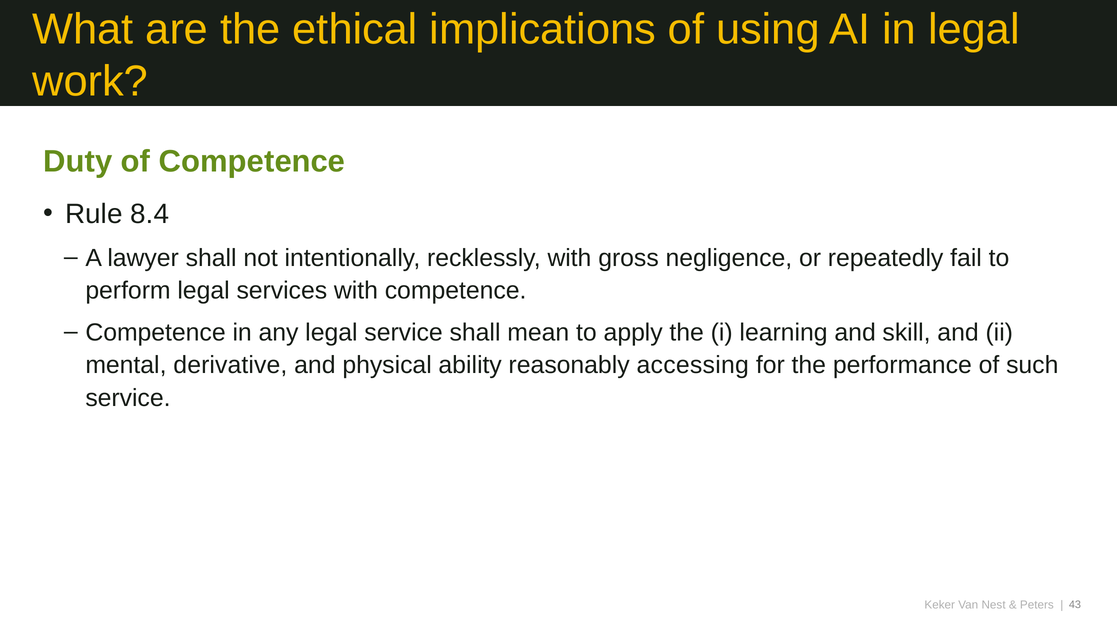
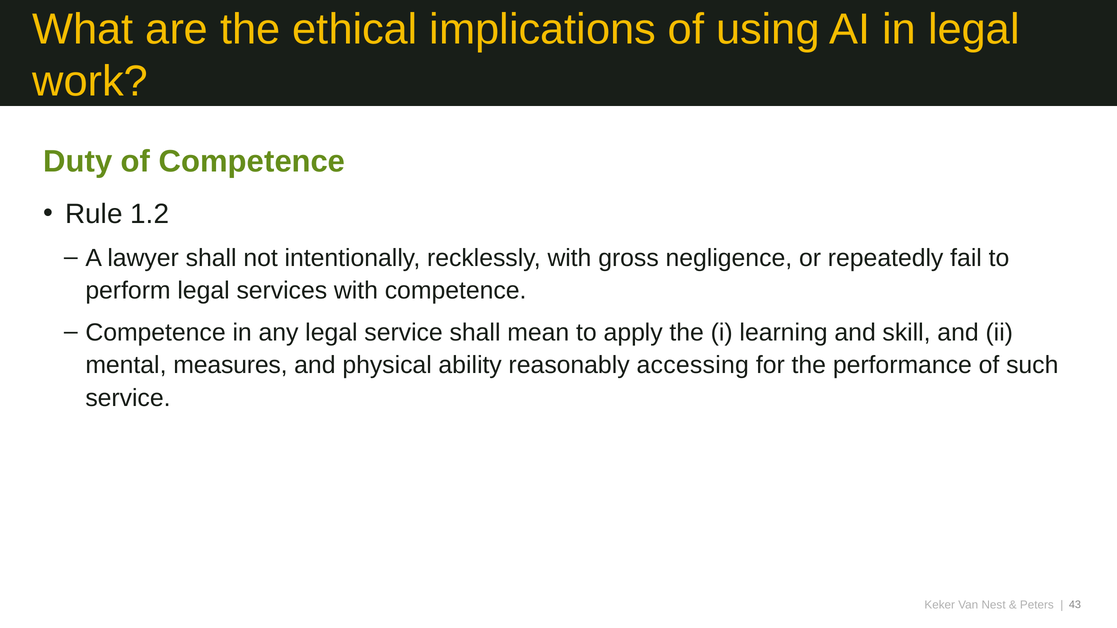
8.4: 8.4 -> 1.2
derivative: derivative -> measures
